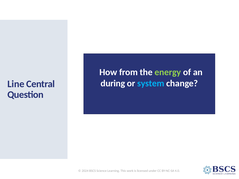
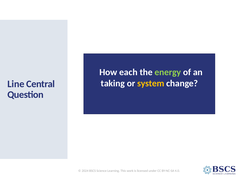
from: from -> each
during: during -> taking
system colour: light blue -> yellow
